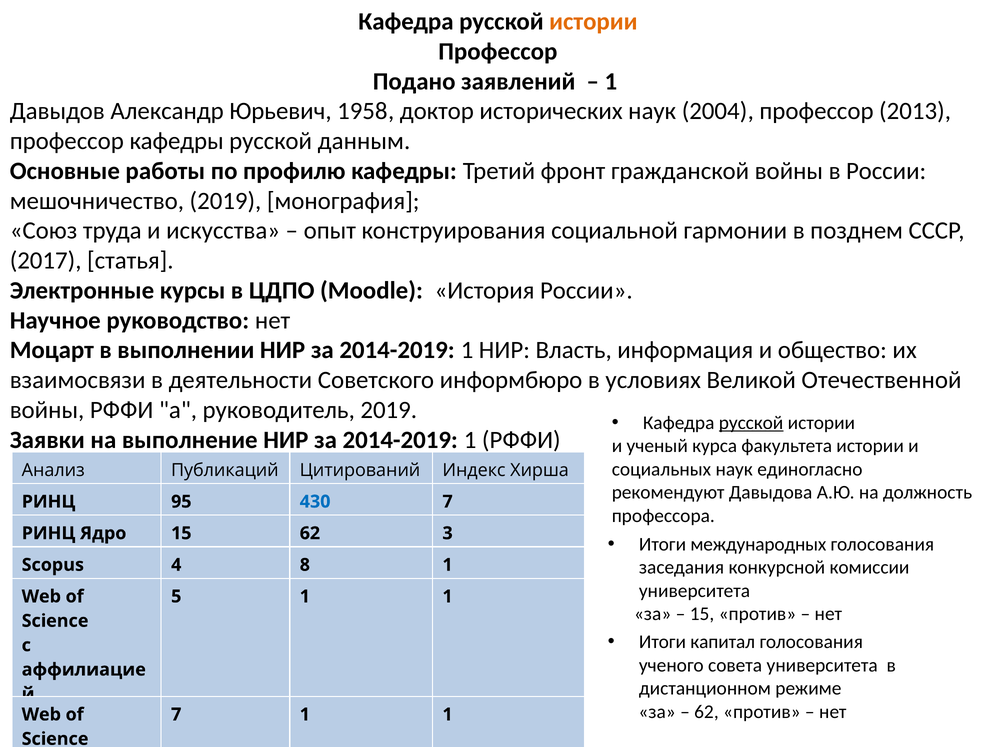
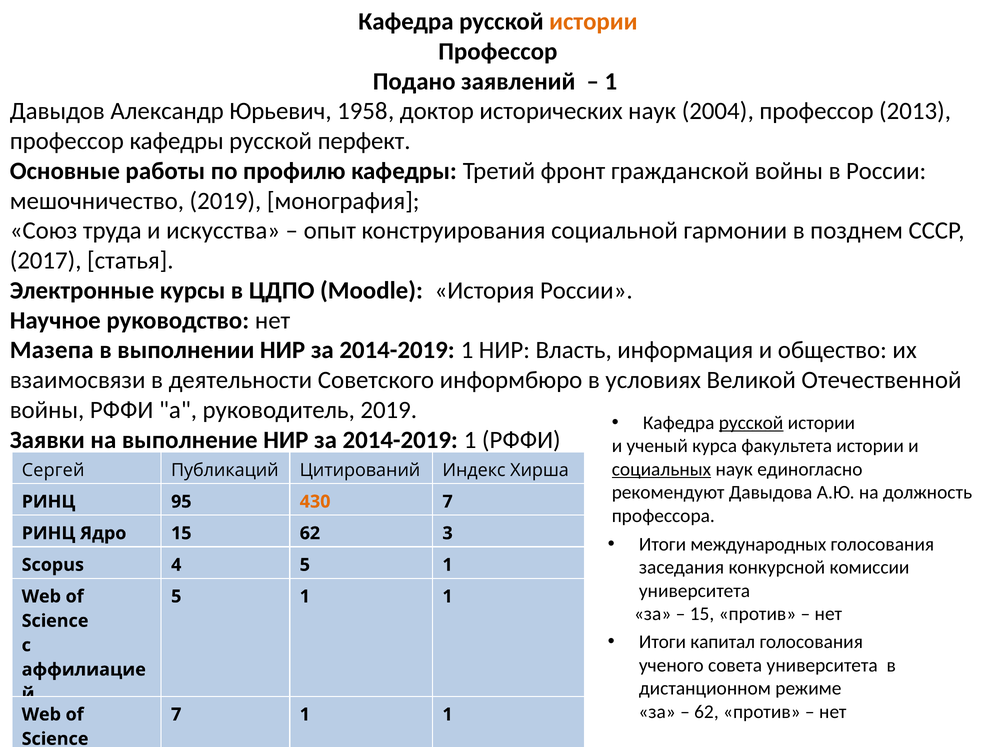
данным: данным -> перфект
Моцарт: Моцарт -> Мазепа
социальных underline: none -> present
Анализ: Анализ -> Сергей
430 colour: blue -> orange
4 8: 8 -> 5
